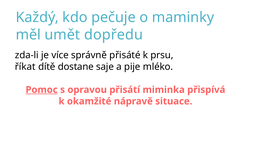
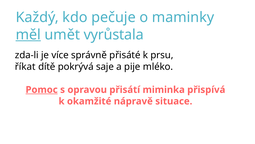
měl underline: none -> present
dopředu: dopředu -> vyrůstala
dostane: dostane -> pokrývá
